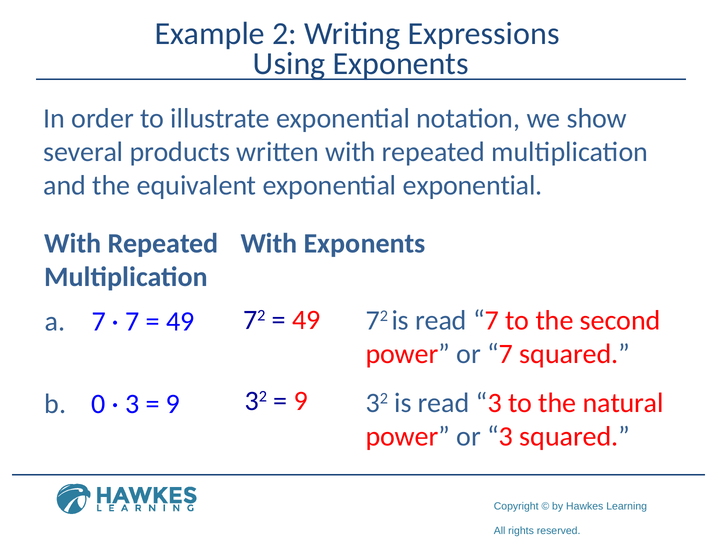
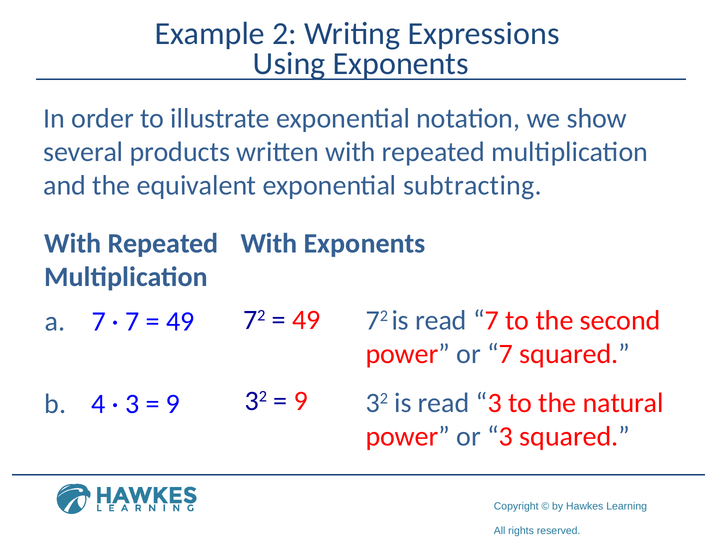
exponential exponential: exponential -> subtracting
0: 0 -> 4
